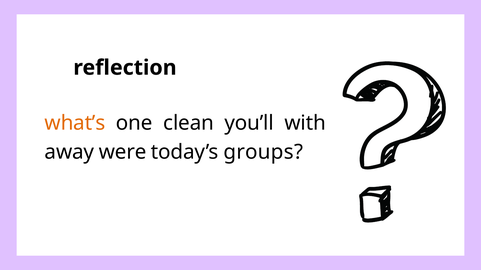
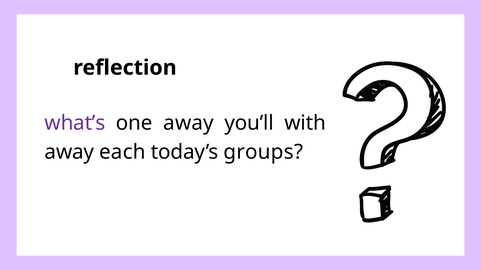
what’s colour: orange -> purple
one clean: clean -> away
were: were -> each
